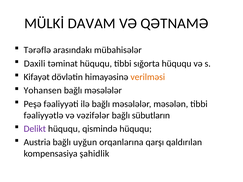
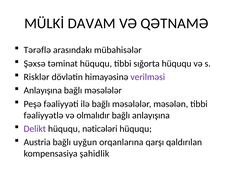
Daxili: Daxili -> Şəxsə
Kifayət: Kifayət -> Risklər
verilməsi colour: orange -> purple
Yohansen at (43, 91): Yohansen -> Anlayışına
vəzifələr: vəzifələr -> olmalıdır
bağlı sübutların: sübutların -> anlayışına
qismində: qismində -> nəticələri
